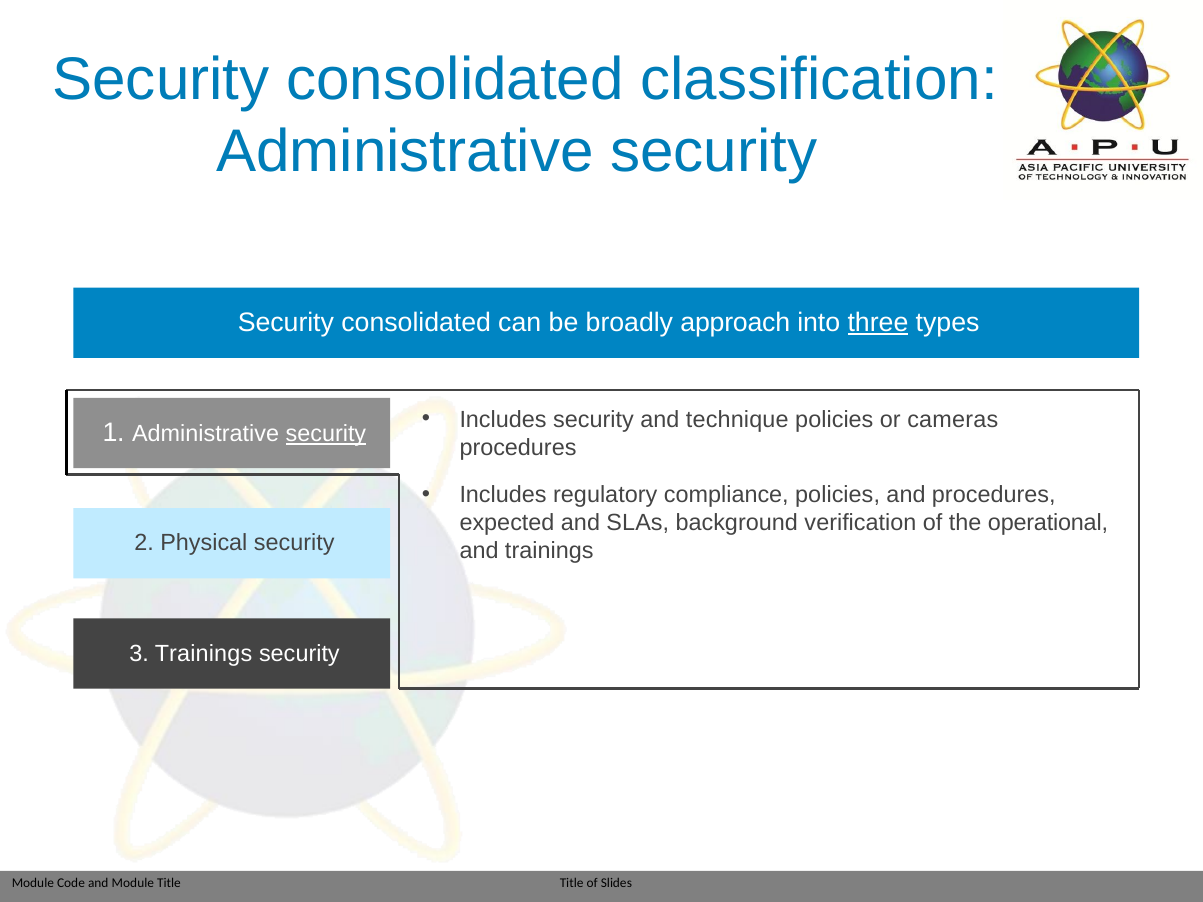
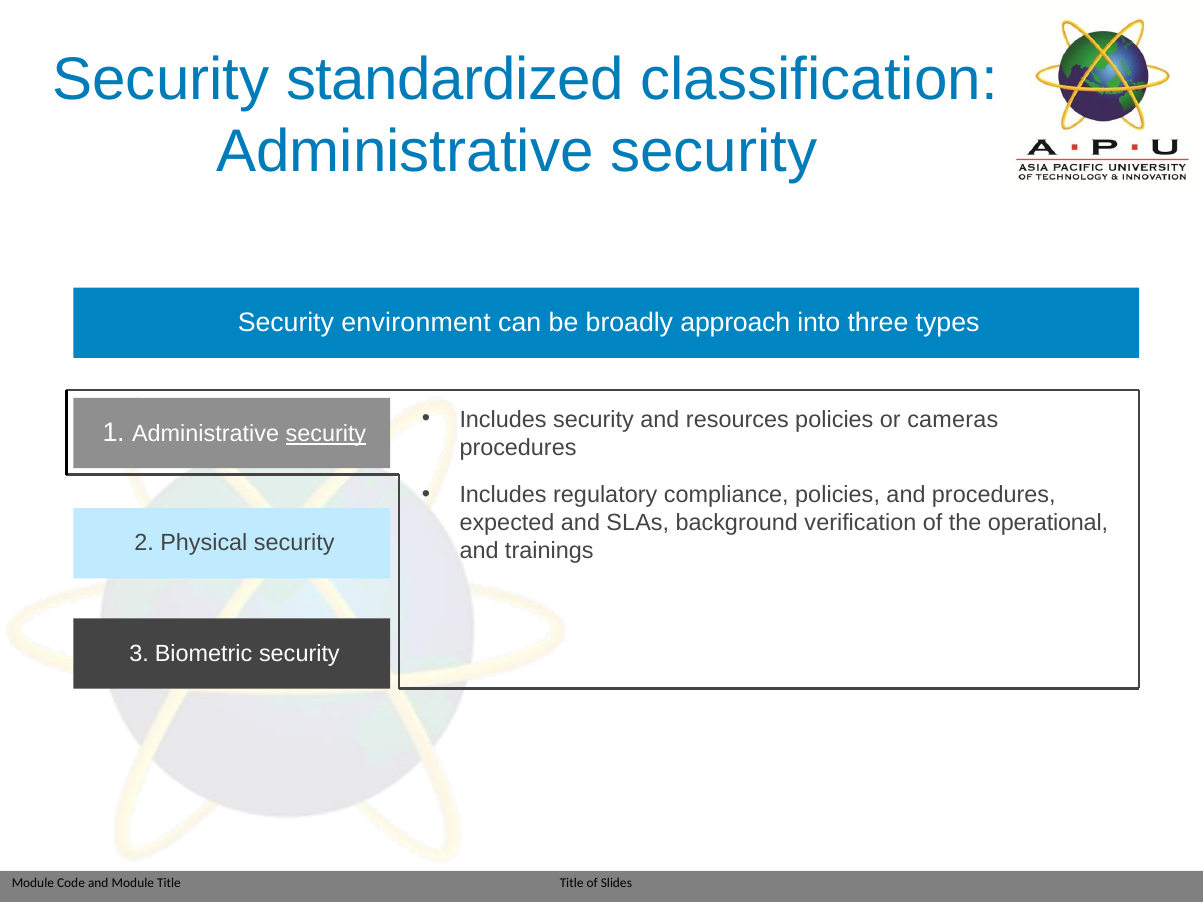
consolidated at (455, 79): consolidated -> standardized
consolidated at (416, 323): consolidated -> environment
three underline: present -> none
technique: technique -> resources
3 Trainings: Trainings -> Biometric
